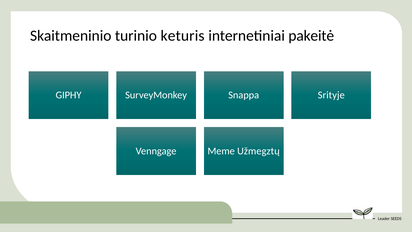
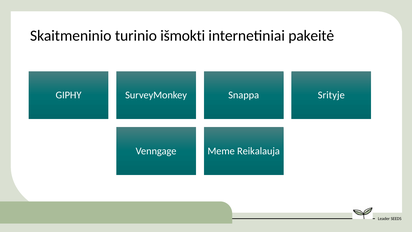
keturis: keturis -> išmokti
Užmegztų: Užmegztų -> Reikalauja
